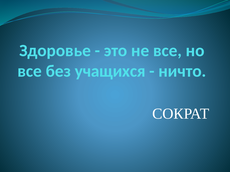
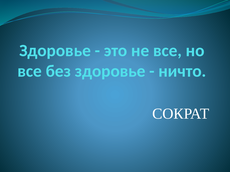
без учащихся: учащихся -> здоровье
